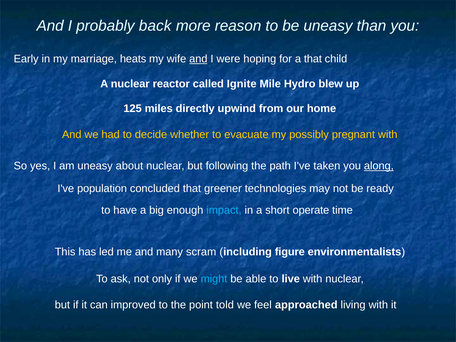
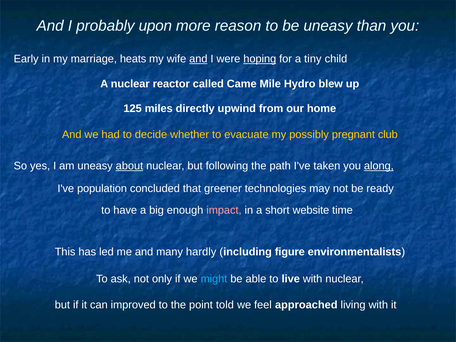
back: back -> upon
hoping underline: none -> present
a that: that -> tiny
Ignite: Ignite -> Came
pregnant with: with -> club
about underline: none -> present
impact colour: light blue -> pink
operate: operate -> website
scram: scram -> hardly
